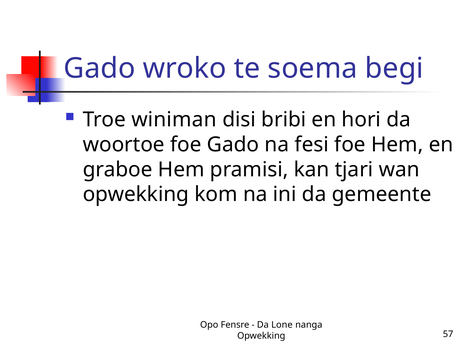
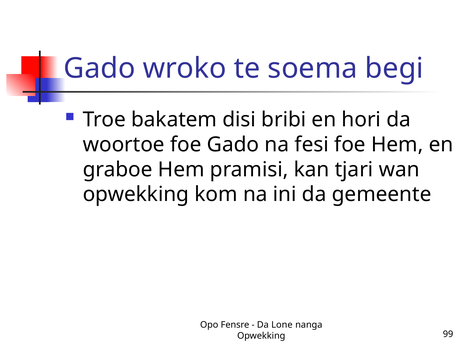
winiman: winiman -> bakatem
57: 57 -> 99
